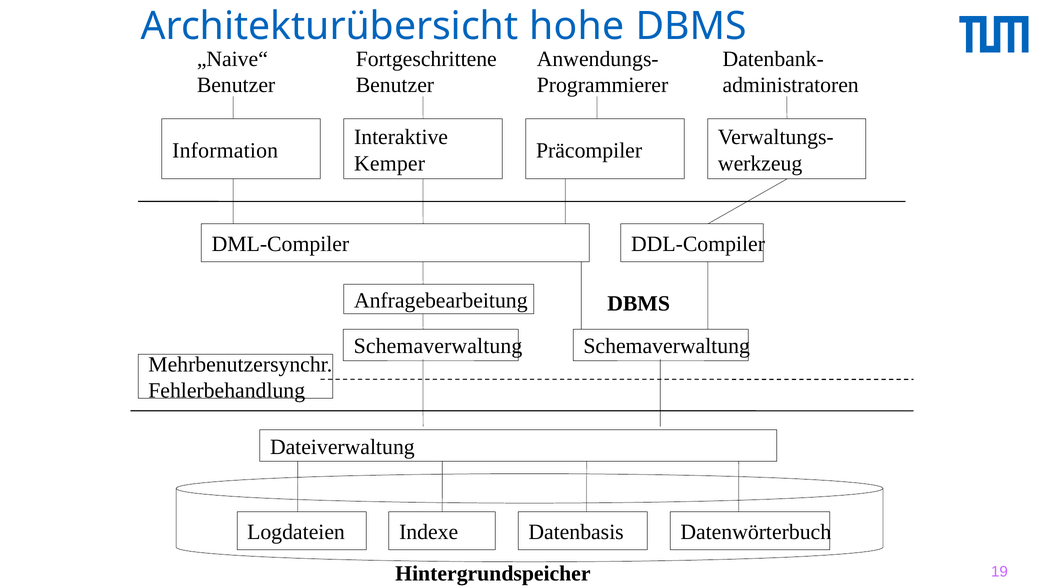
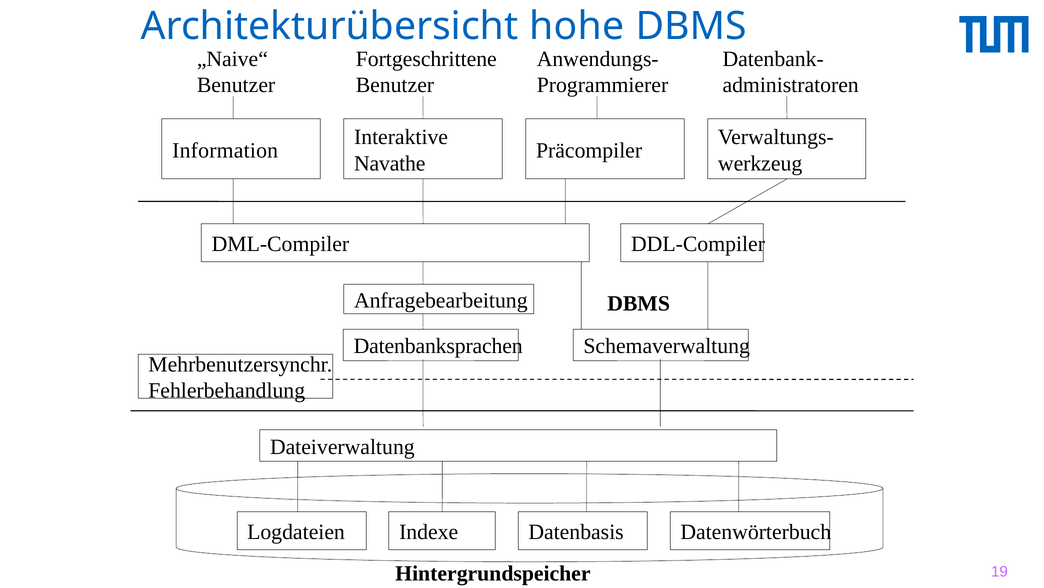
Kemper: Kemper -> Navathe
Schemaverwaltung at (438, 346): Schemaverwaltung -> Datenbanksprachen
